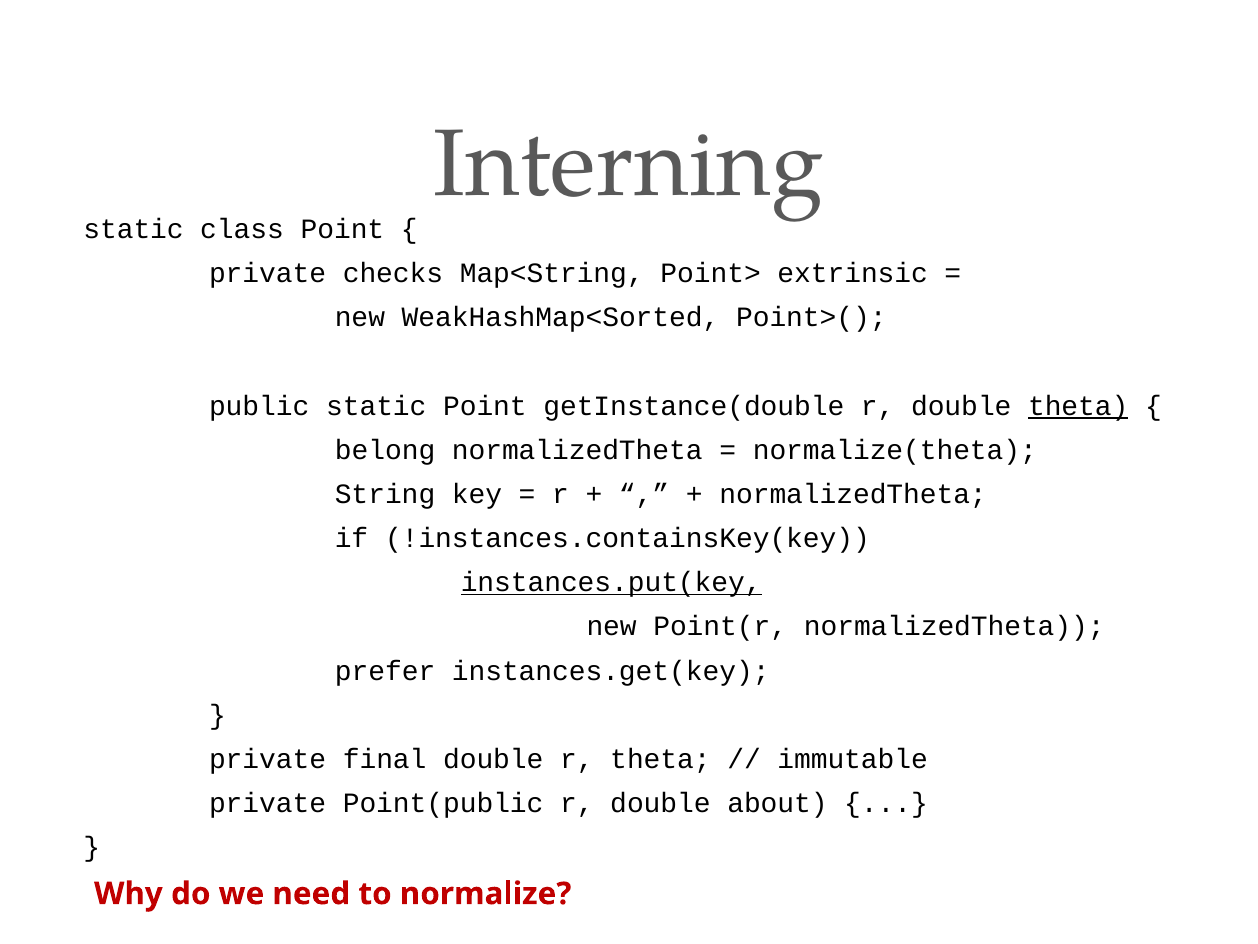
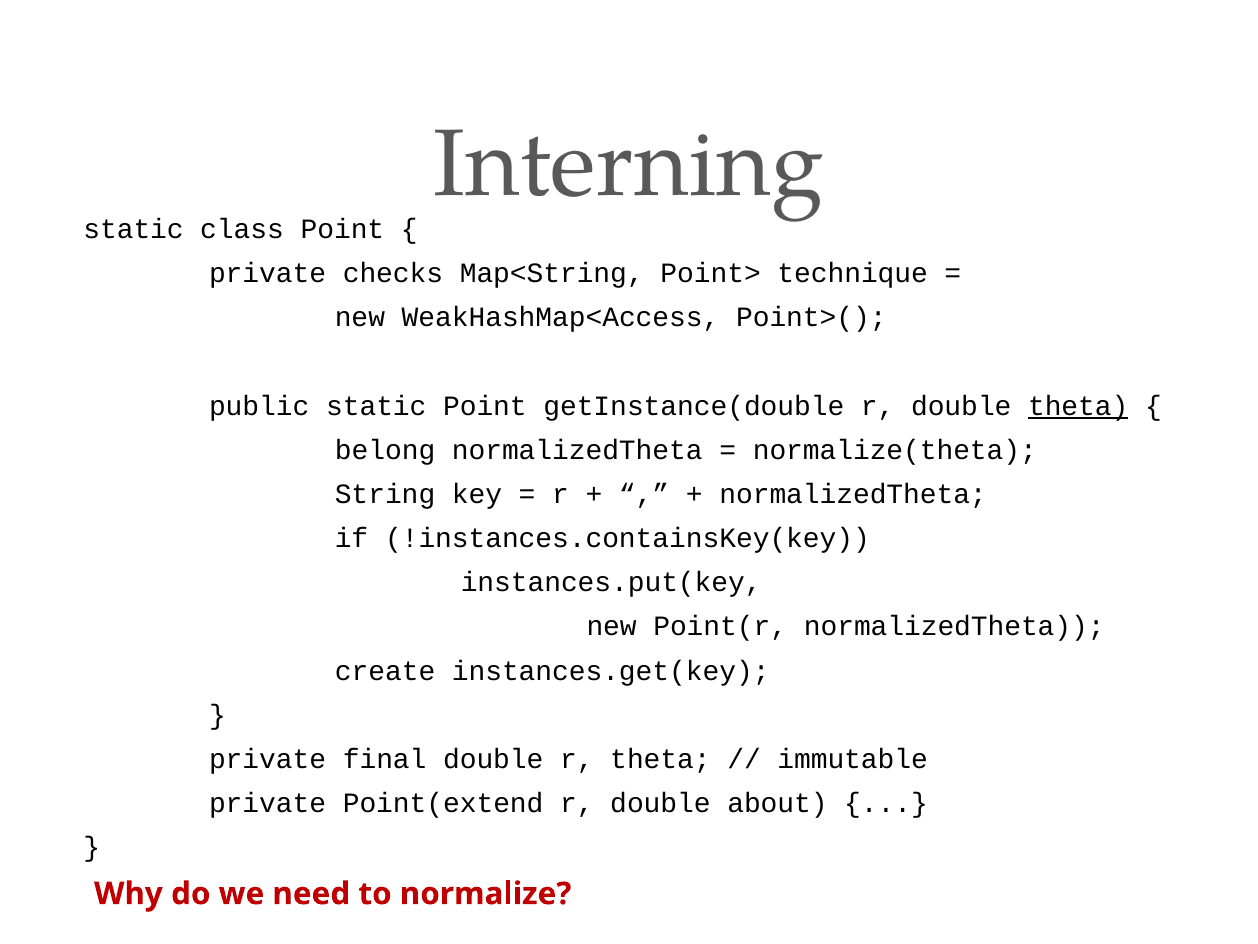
extrinsic: extrinsic -> technique
WeakHashMap<Sorted: WeakHashMap<Sorted -> WeakHashMap<Access
instances.put(key underline: present -> none
prefer: prefer -> create
Point(public: Point(public -> Point(extend
